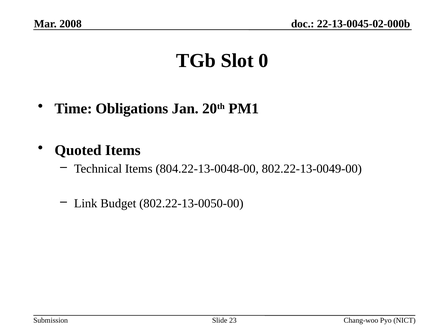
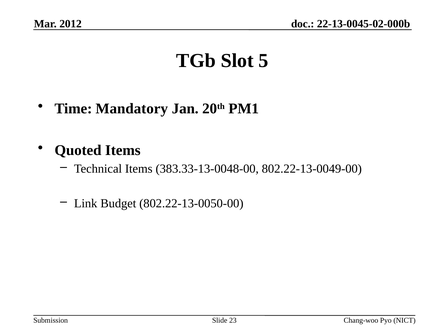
2008: 2008 -> 2012
0: 0 -> 5
Obligations: Obligations -> Mandatory
804.22-13-0048-00: 804.22-13-0048-00 -> 383.33-13-0048-00
